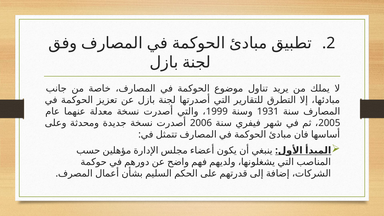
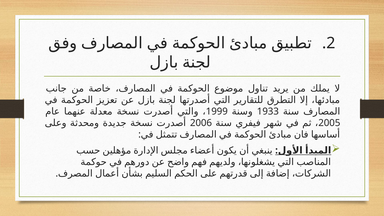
1931: 1931 -> 1933
